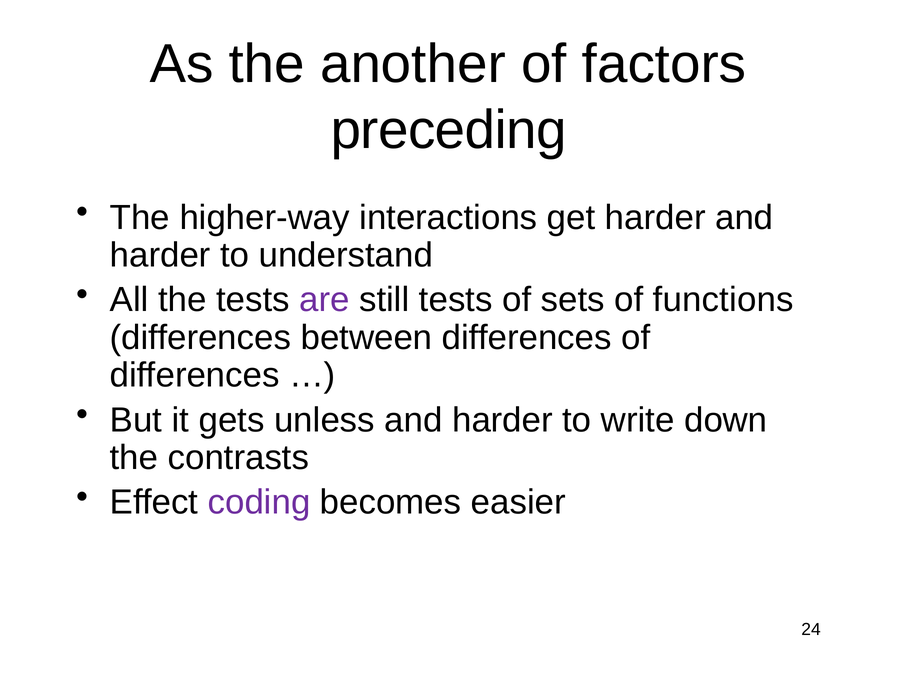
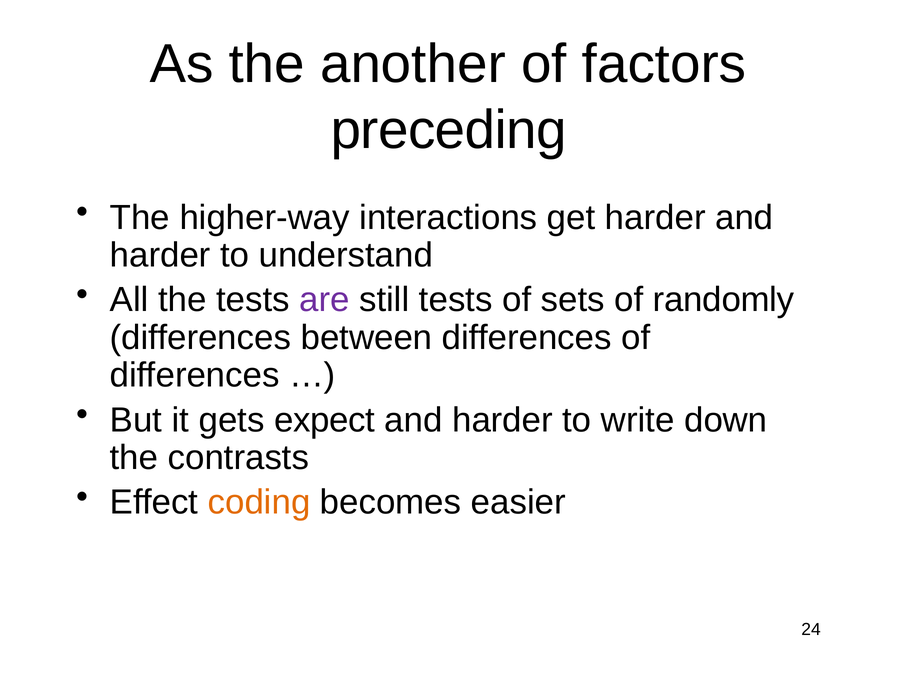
functions: functions -> randomly
unless: unless -> expect
coding colour: purple -> orange
